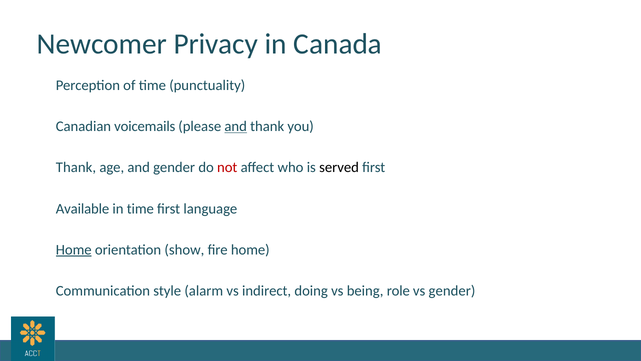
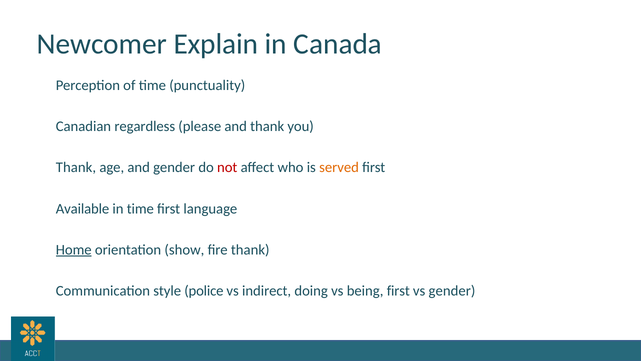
Privacy: Privacy -> Explain
voicemails: voicemails -> regardless
and at (236, 126) underline: present -> none
served colour: black -> orange
fire home: home -> thank
alarm: alarm -> police
being role: role -> first
